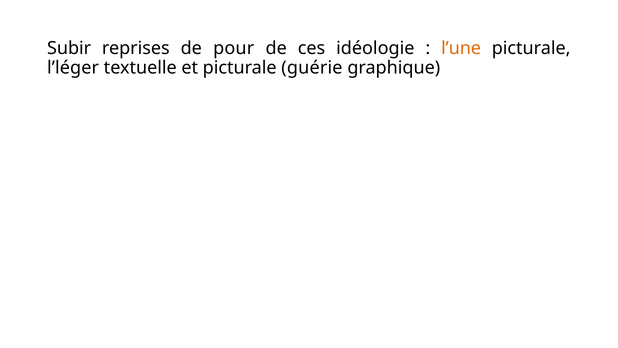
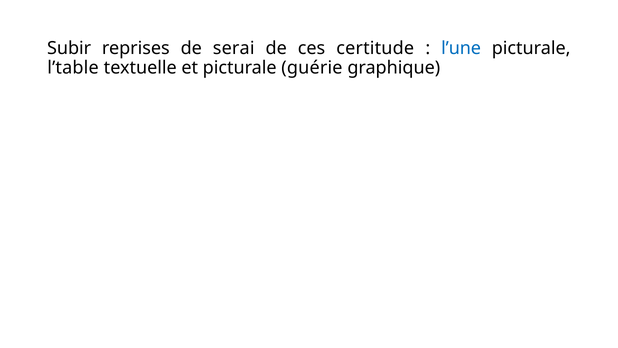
pour: pour -> serai
idéologie: idéologie -> certitude
l’une colour: orange -> blue
l’léger: l’léger -> l’table
